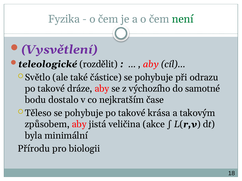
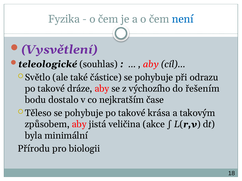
není colour: green -> blue
rozdělit: rozdělit -> souhlas
samotné: samotné -> řešením
